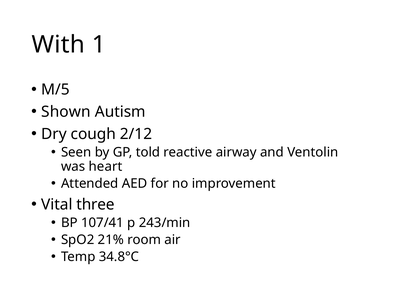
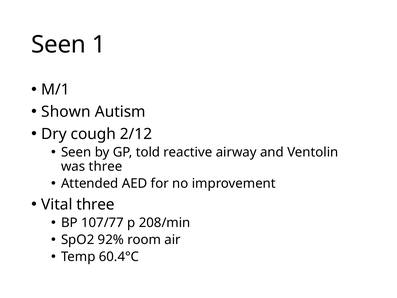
With at (58, 44): With -> Seen
M/5: M/5 -> M/1
was heart: heart -> three
107/41: 107/41 -> 107/77
243/min: 243/min -> 208/min
21%: 21% -> 92%
34.8°C: 34.8°C -> 60.4°C
